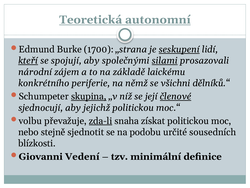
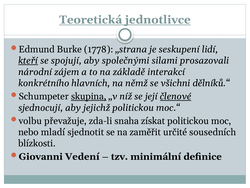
autonomní: autonomní -> jednotlivce
1700: 1700 -> 1778
seskupení underline: present -> none
silami underline: present -> none
laickému: laickému -> interakcí
periferie: periferie -> hlavních
zda-li underline: present -> none
stejně: stejně -> mladí
podobu: podobu -> zaměřit
